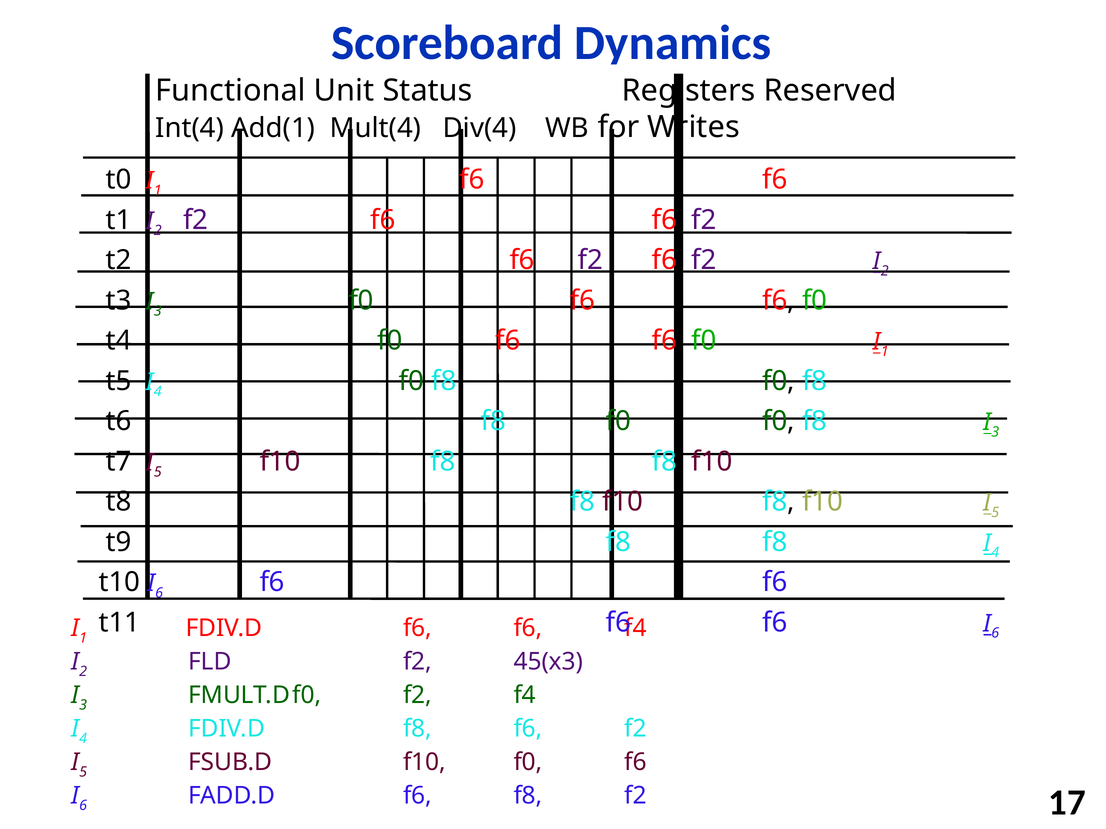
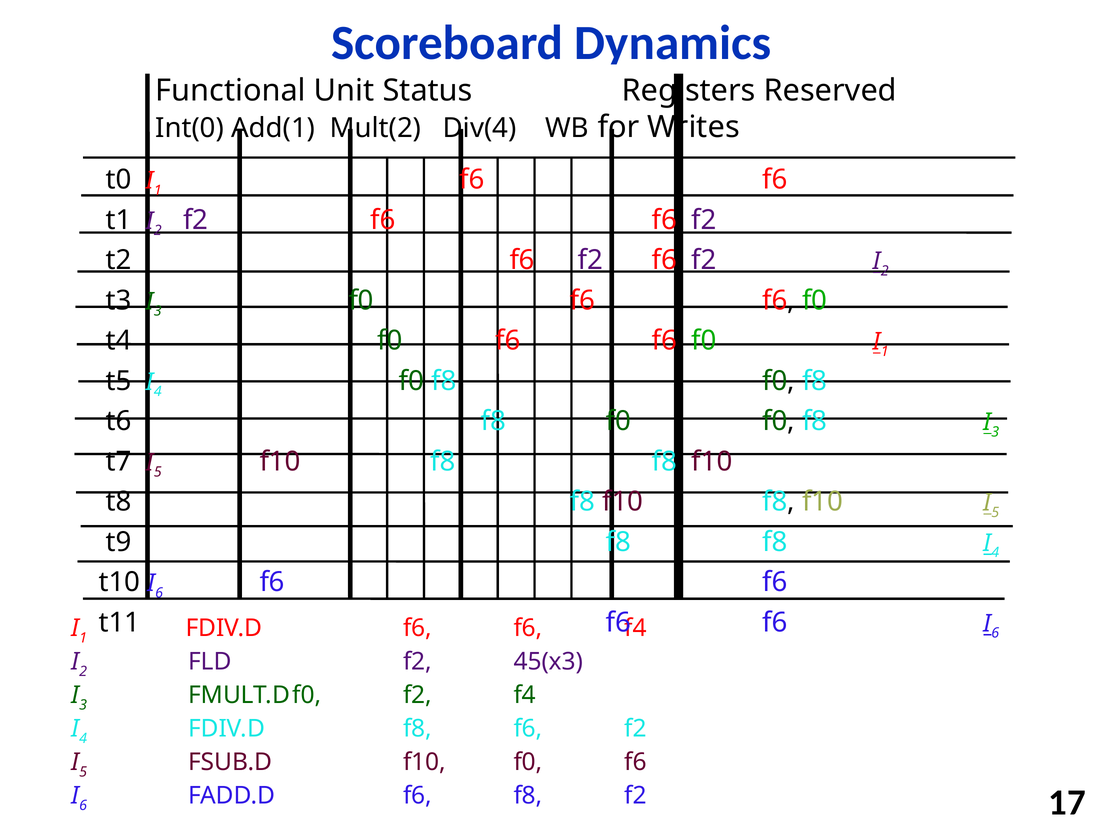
Int(4: Int(4 -> Int(0
Mult(4: Mult(4 -> Mult(2
